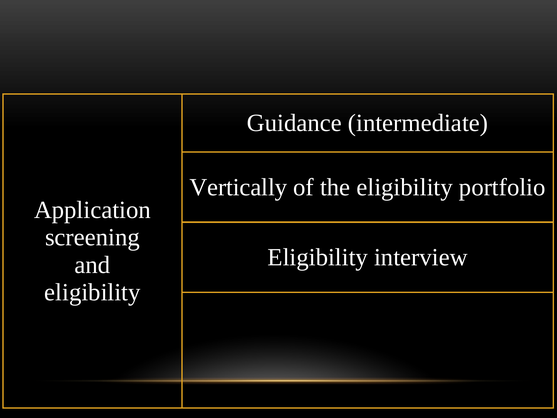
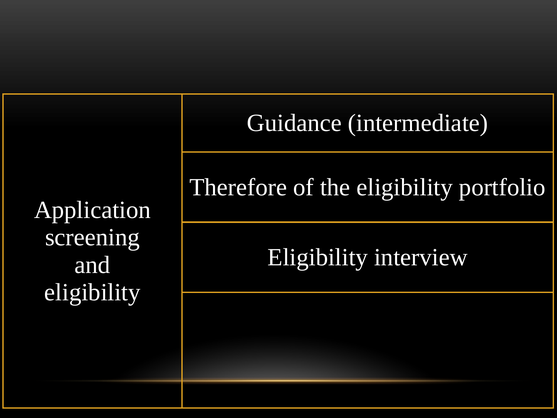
Vertically: Vertically -> Therefore
